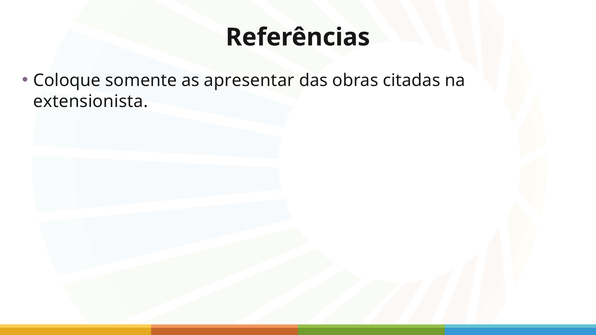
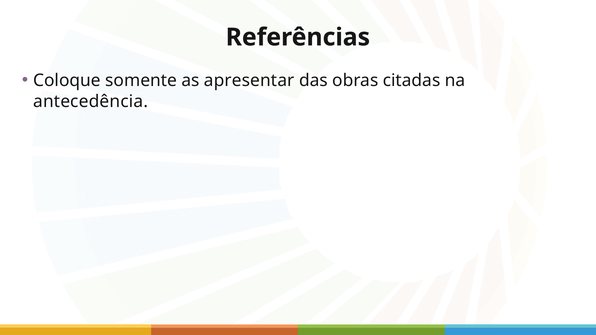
extensionista: extensionista -> antecedência
